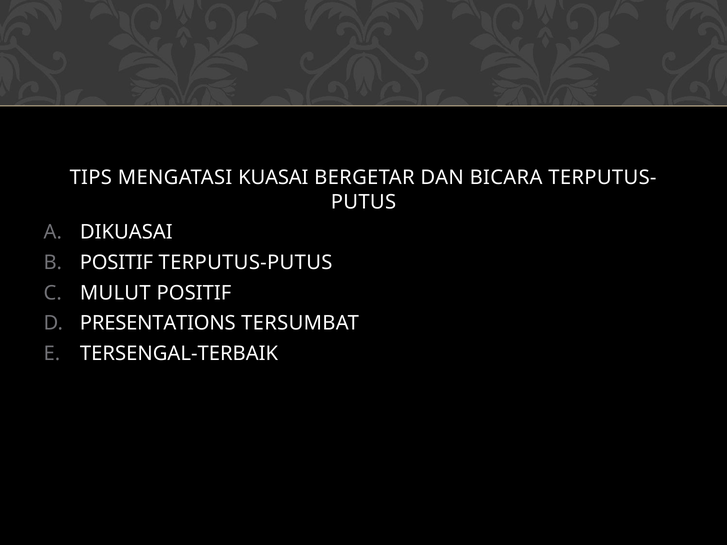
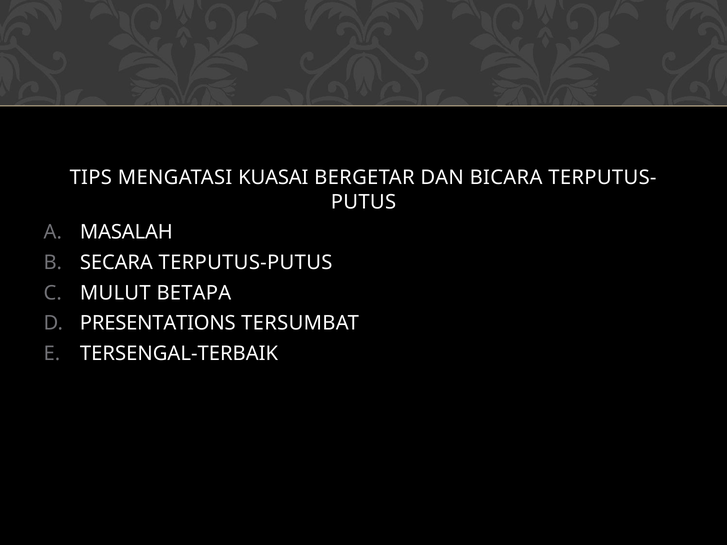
DIKUASAI: DIKUASAI -> MASALAH
POSITIF at (116, 263): POSITIF -> SECARA
MULUT POSITIF: POSITIF -> BETAPA
